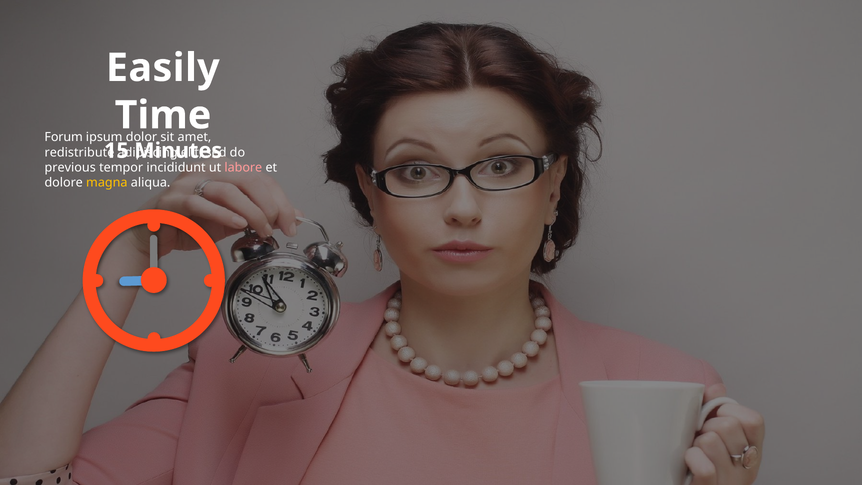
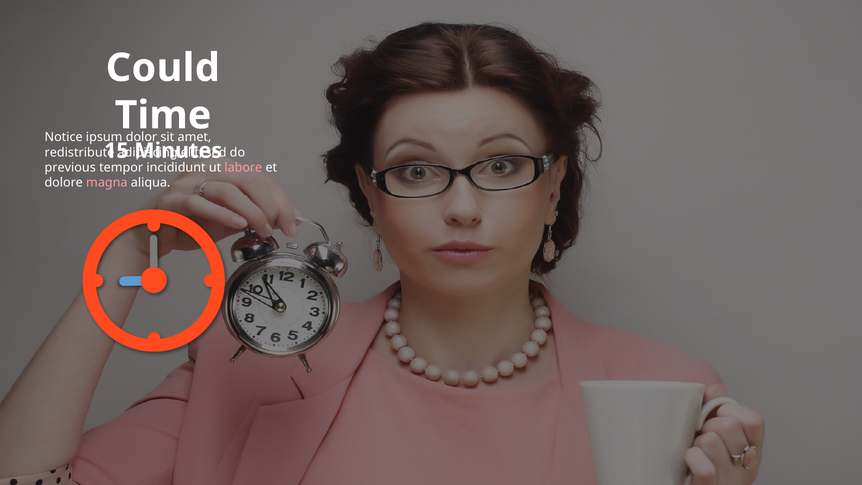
Easily: Easily -> Could
Forum: Forum -> Notice
magna colour: yellow -> pink
